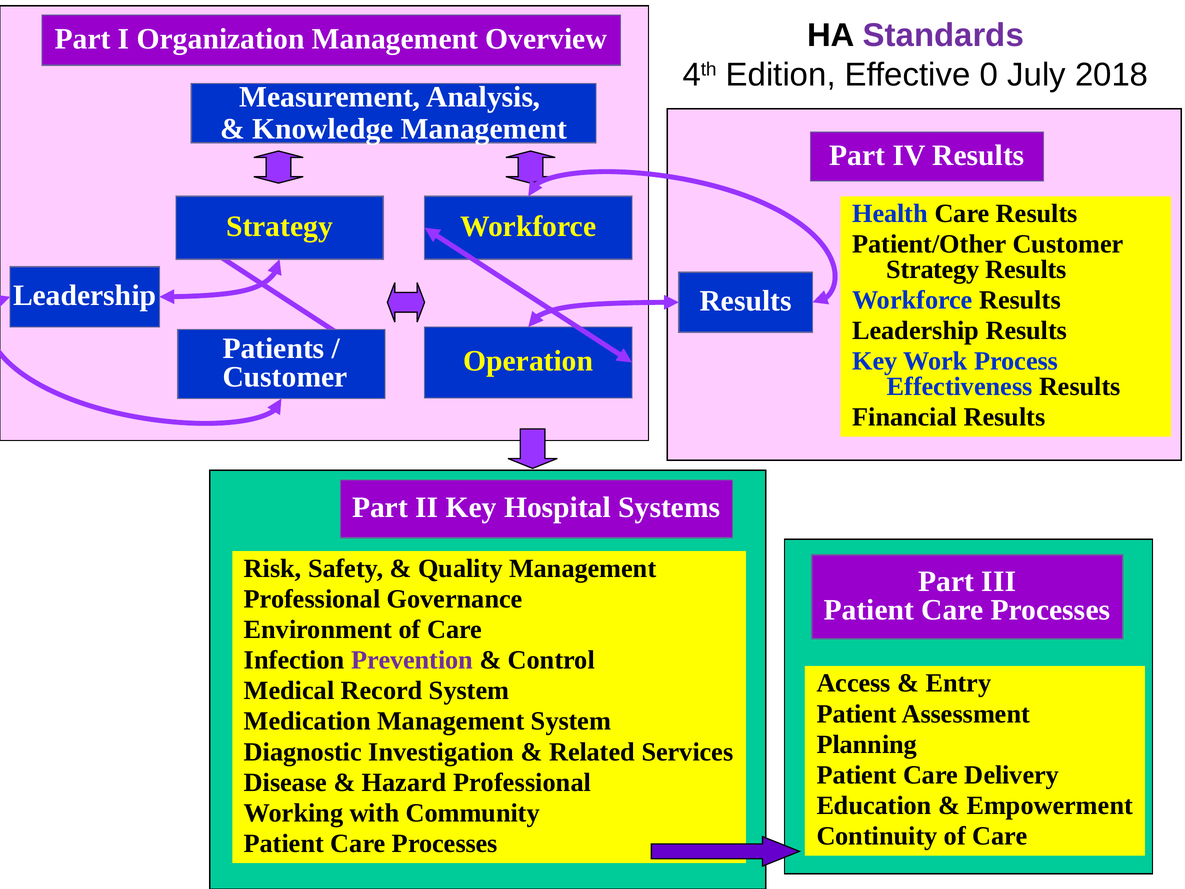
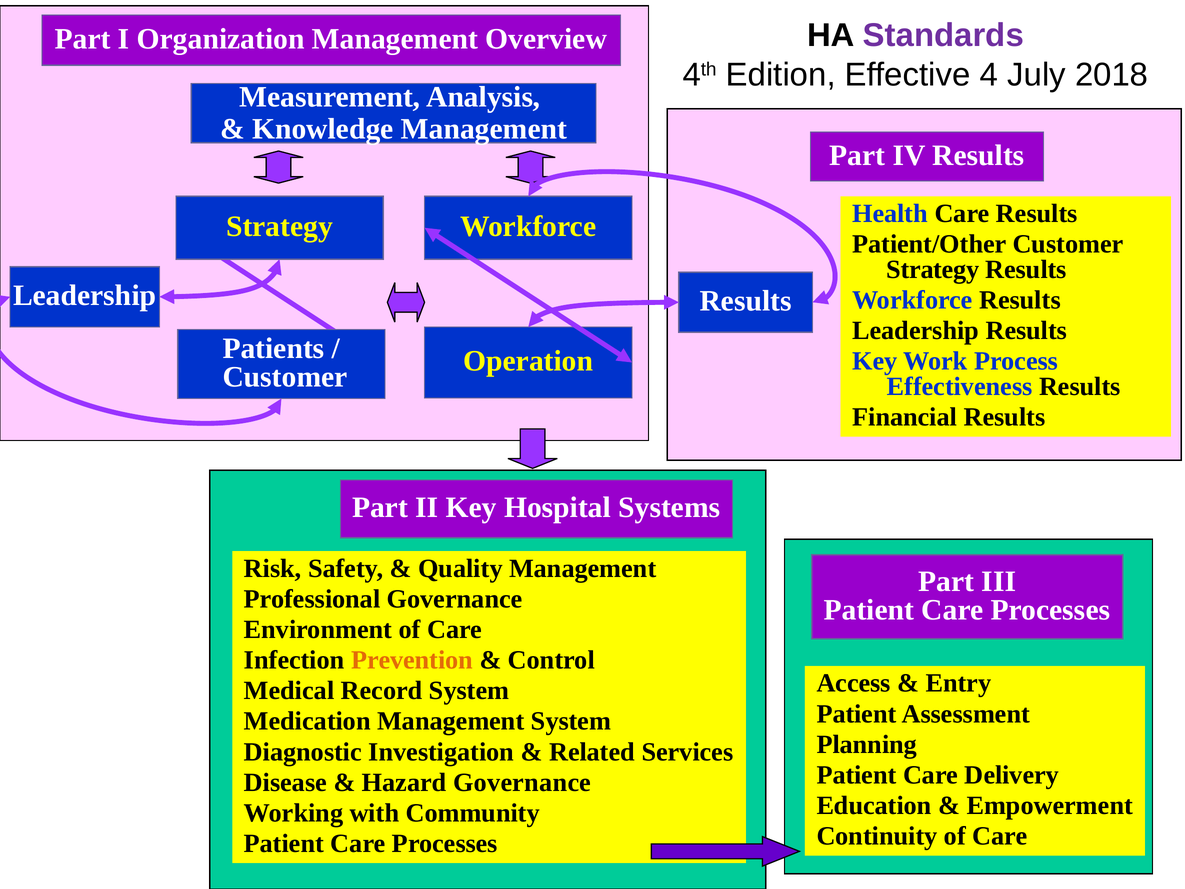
0: 0 -> 4
Prevention colour: purple -> orange
Hazard Professional: Professional -> Governance
